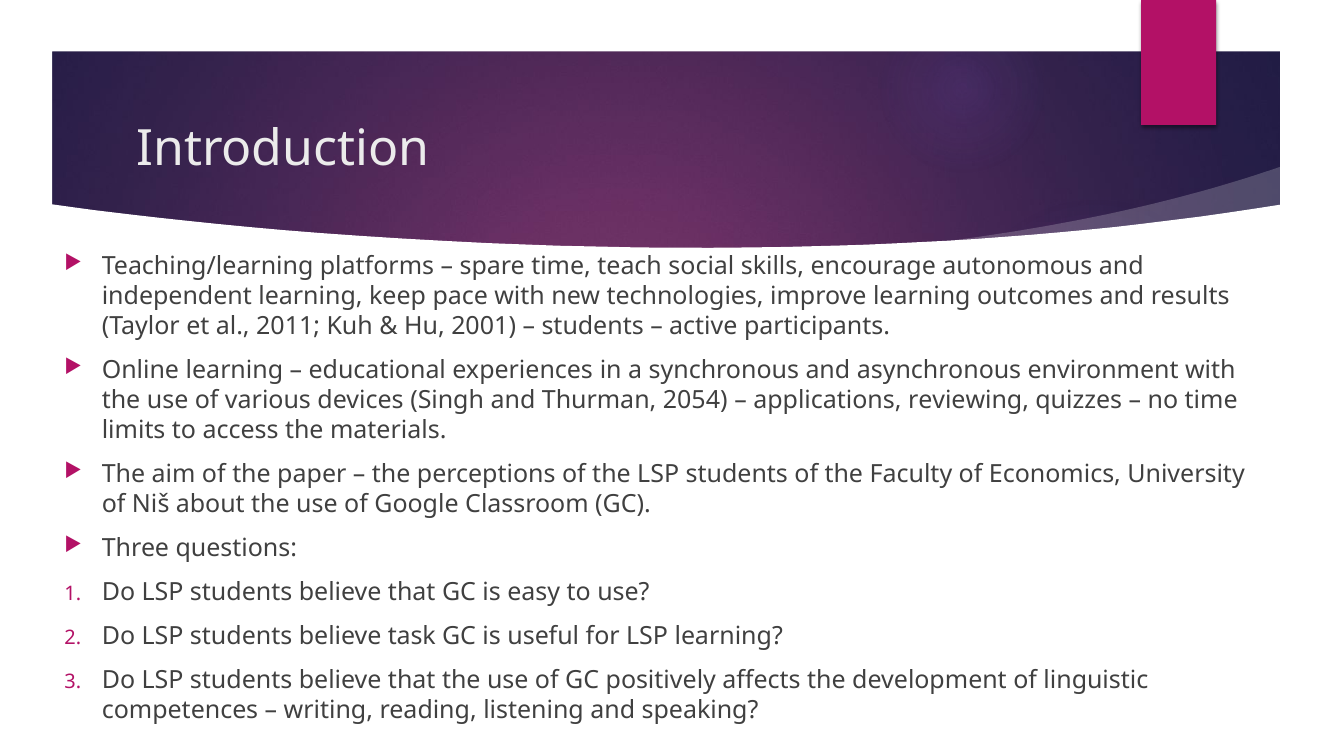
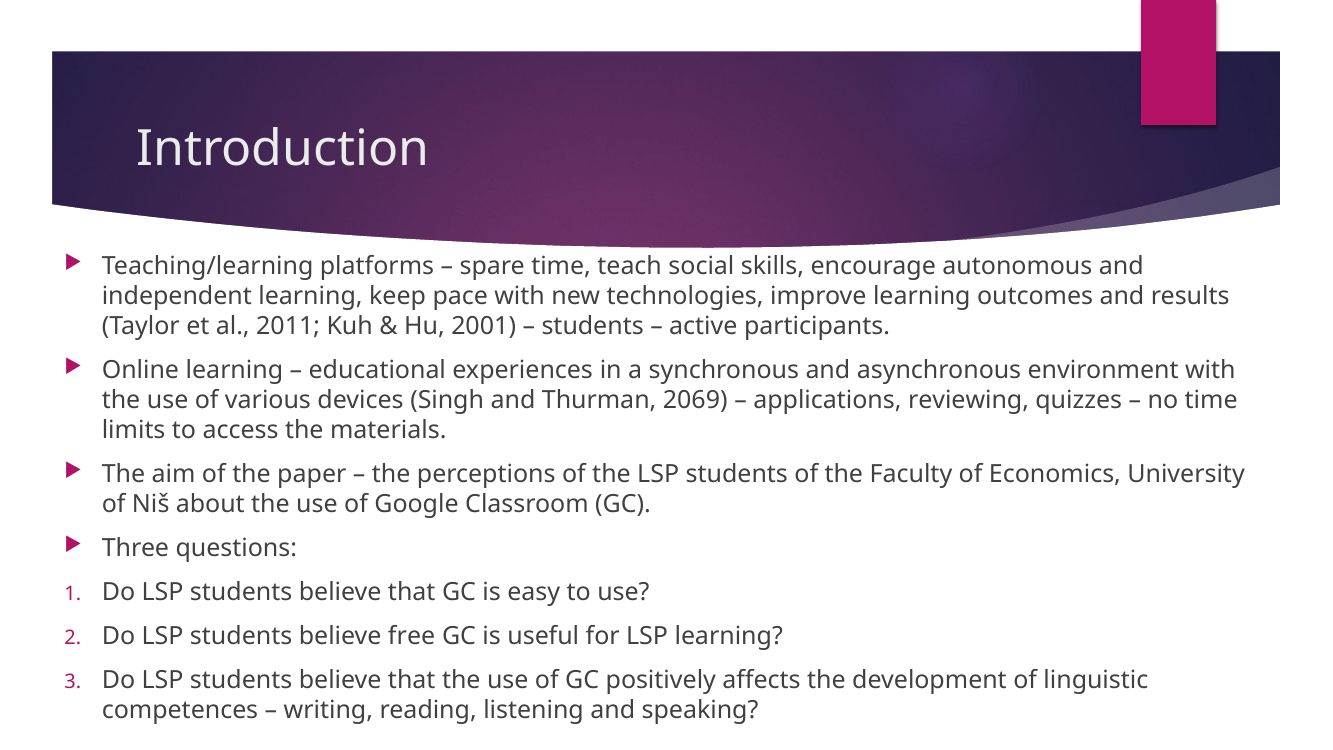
2054: 2054 -> 2069
task: task -> free
